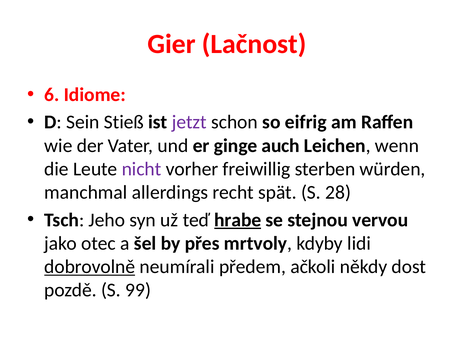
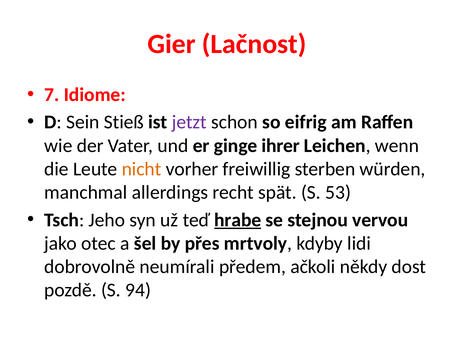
6: 6 -> 7
auch: auch -> ihrer
nicht colour: purple -> orange
28: 28 -> 53
dobrovolně underline: present -> none
99: 99 -> 94
